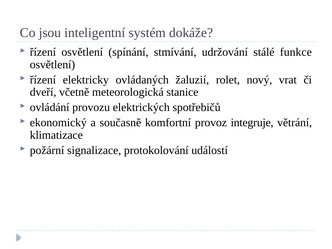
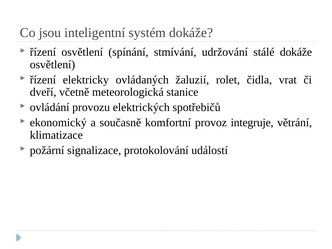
stálé funkce: funkce -> dokáže
nový: nový -> čidla
